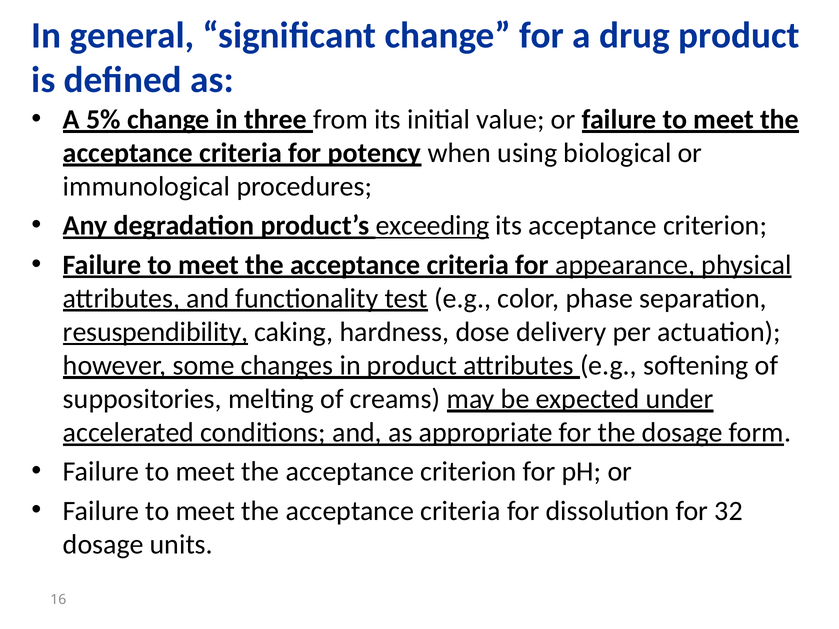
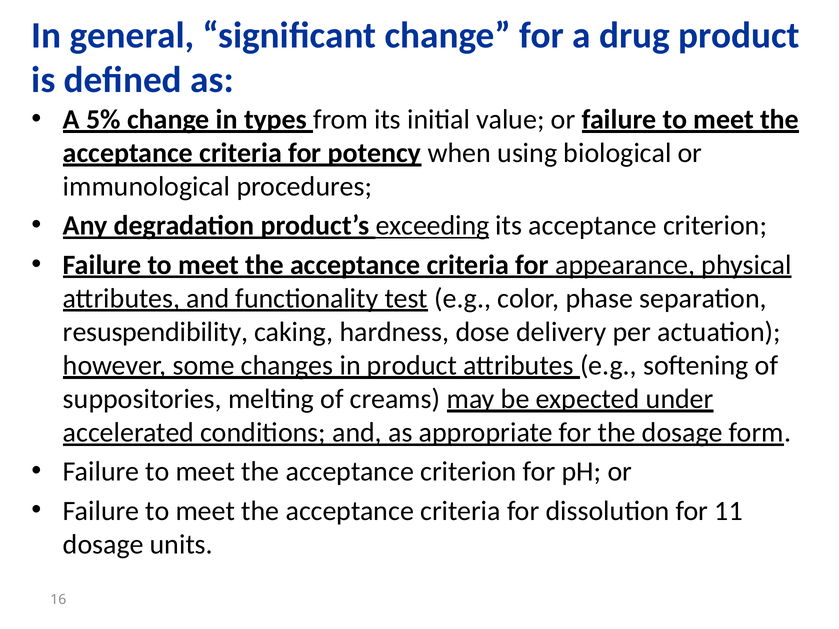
three: three -> types
resuspendibility underline: present -> none
32: 32 -> 11
